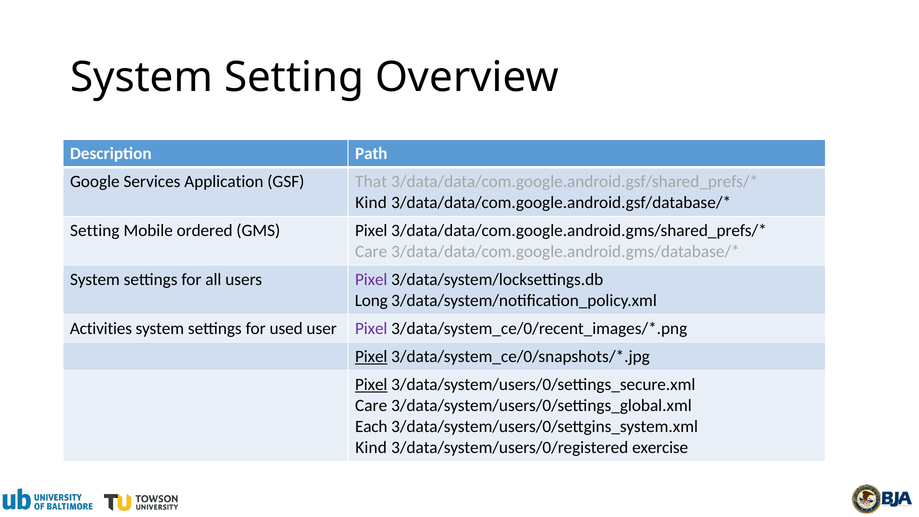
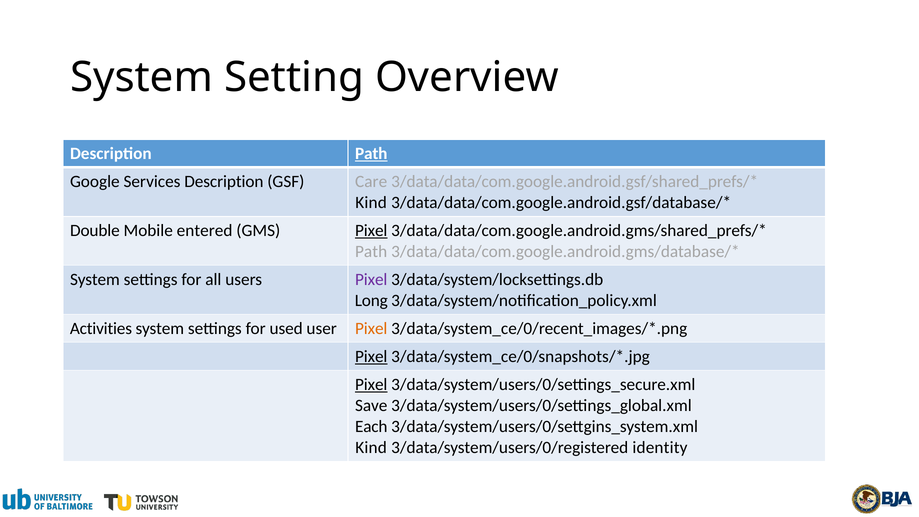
Path at (371, 154) underline: none -> present
Services Application: Application -> Description
That: That -> Care
Setting at (95, 231): Setting -> Double
ordered: ordered -> entered
Pixel at (371, 231) underline: none -> present
Care at (371, 252): Care -> Path
Pixel at (371, 328) colour: purple -> orange
Care at (371, 405): Care -> Save
exercise: exercise -> identity
